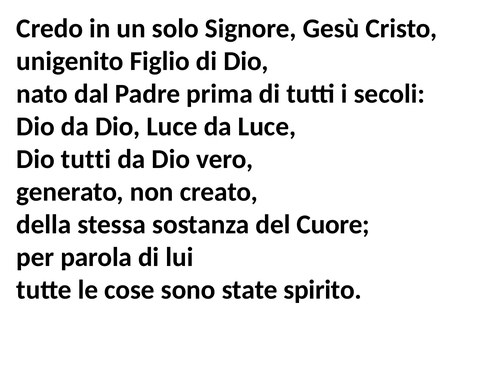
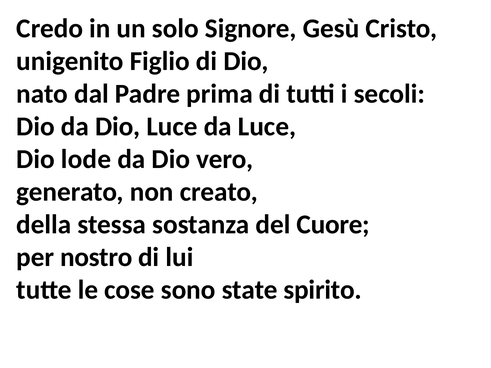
Dio tutti: tutti -> lode
parola: parola -> nostro
